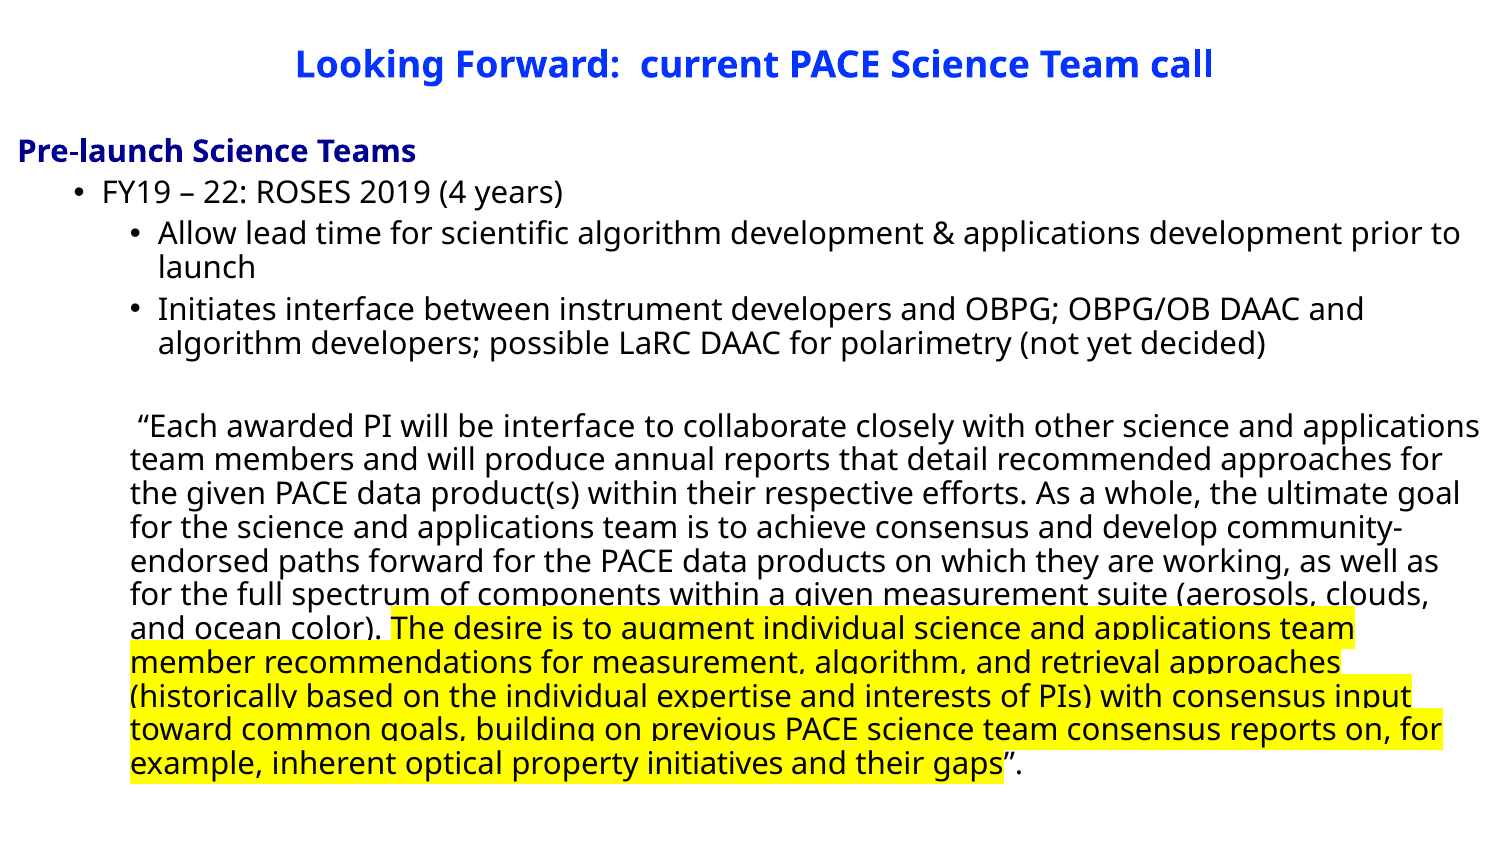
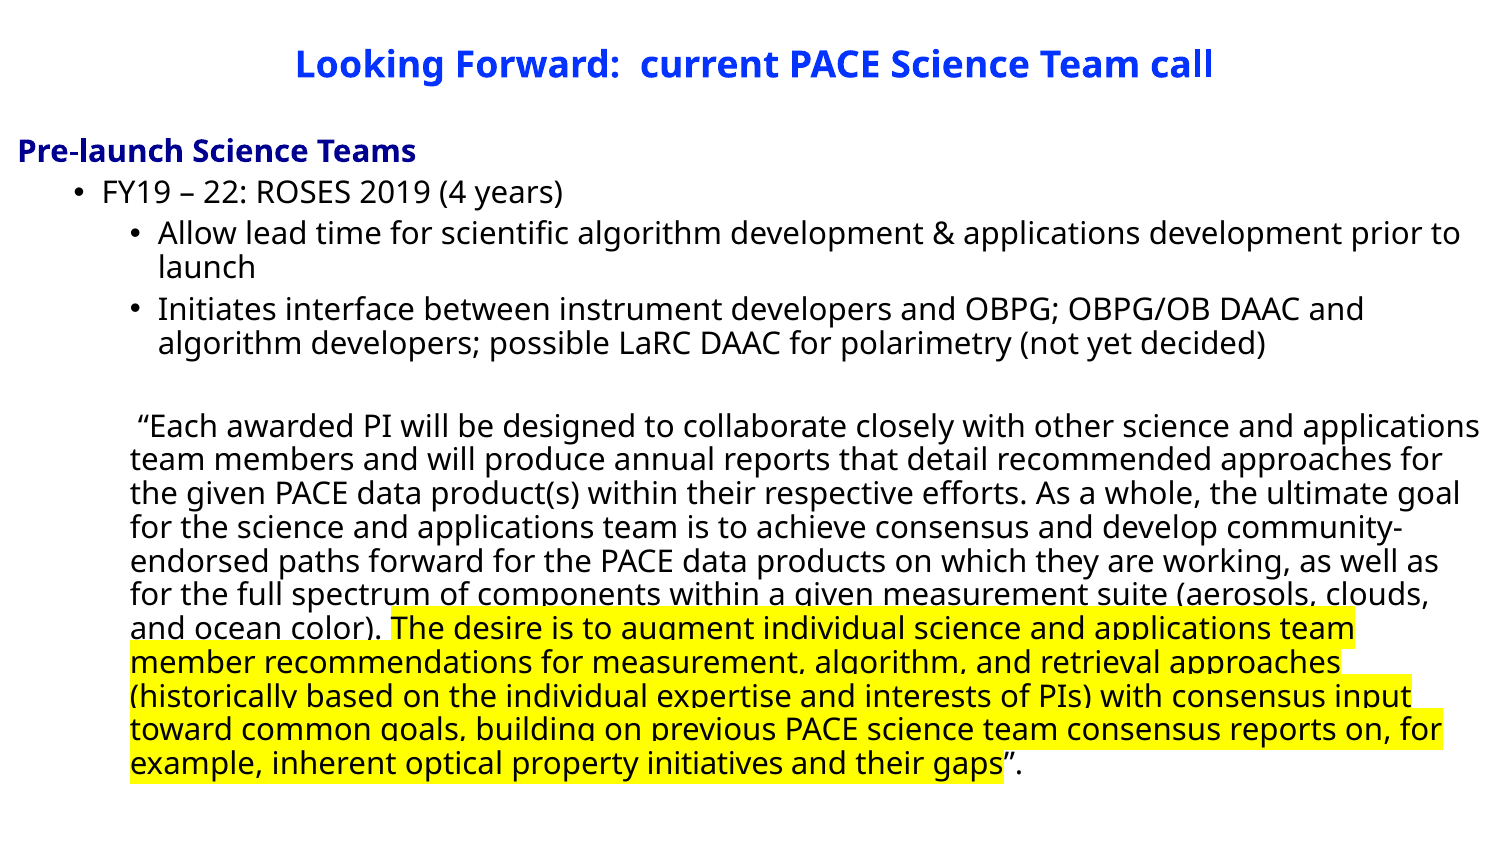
be interface: interface -> designed
